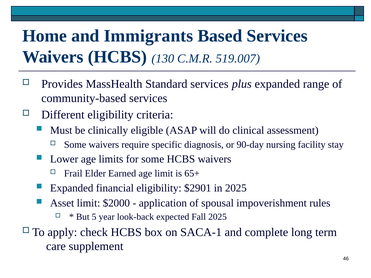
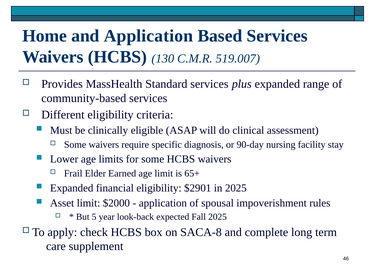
and Immigrants: Immigrants -> Application
SACA-1: SACA-1 -> SACA-8
